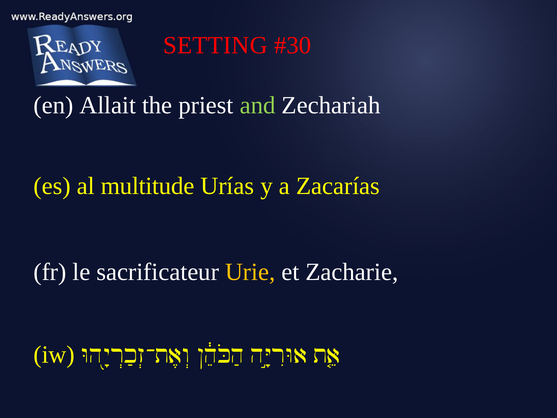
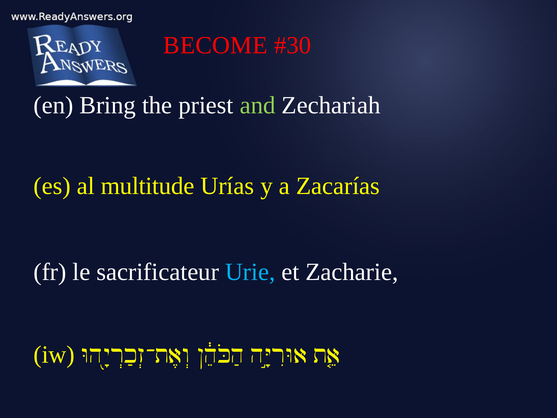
SETTING: SETTING -> BECOME
Allait: Allait -> Bring
Urie colour: yellow -> light blue
